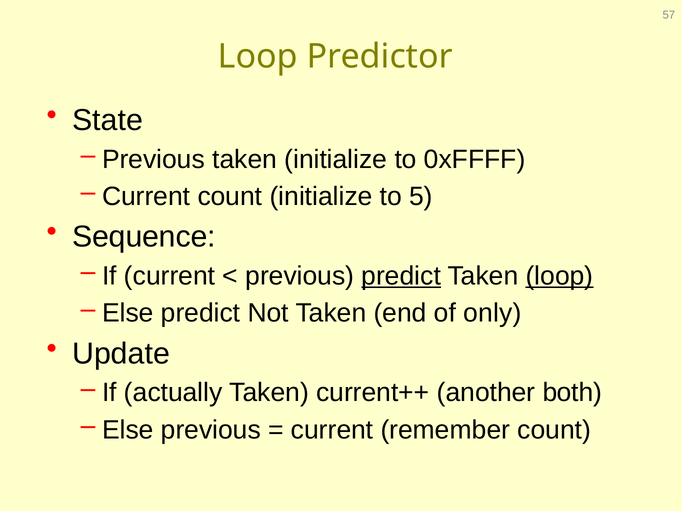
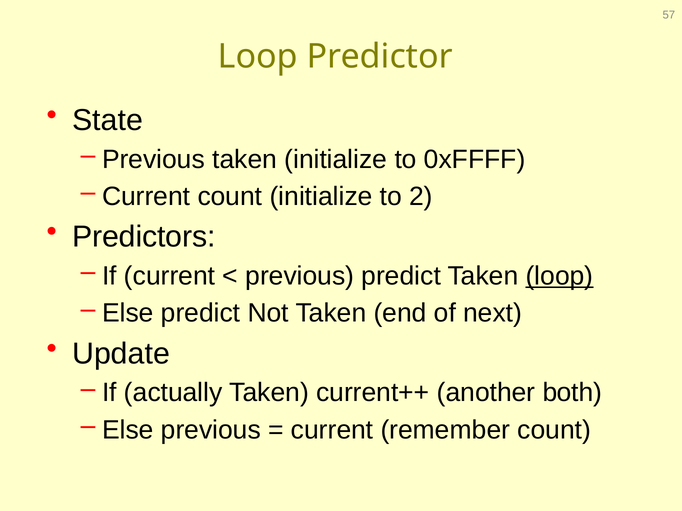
5: 5 -> 2
Sequence: Sequence -> Predictors
predict at (401, 276) underline: present -> none
only: only -> next
